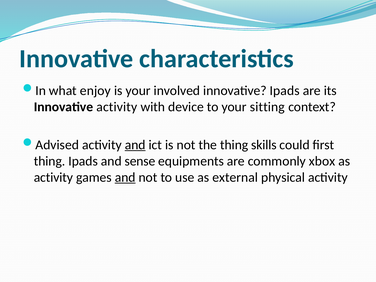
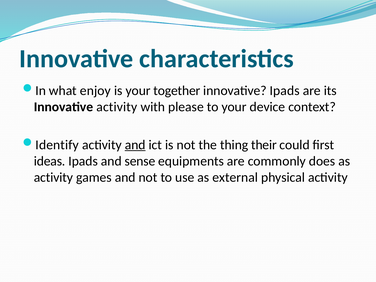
involved: involved -> together
device: device -> please
sitting: sitting -> device
Advised: Advised -> Identify
skills: skills -> their
thing at (50, 161): thing -> ideas
xbox: xbox -> does
and at (125, 177) underline: present -> none
